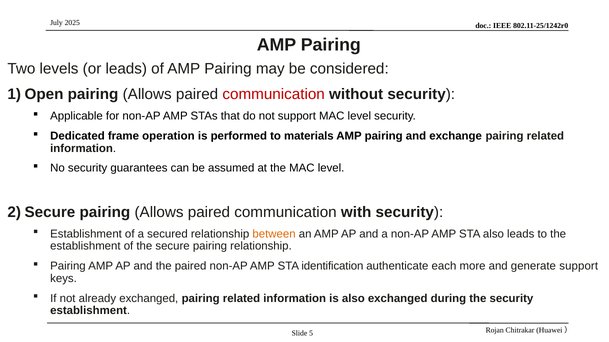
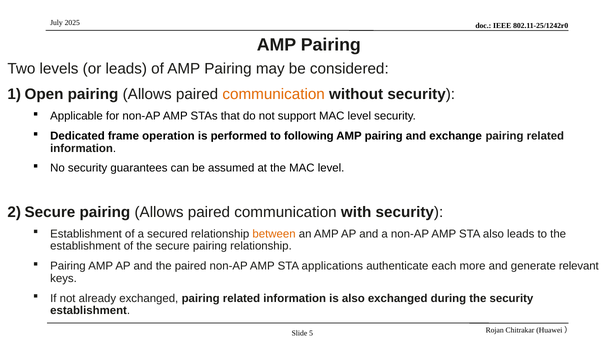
communication at (274, 94) colour: red -> orange
materials: materials -> following
identification: identification -> applications
generate support: support -> relevant
